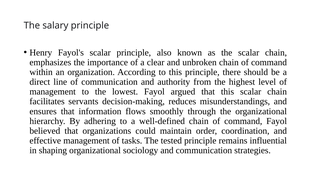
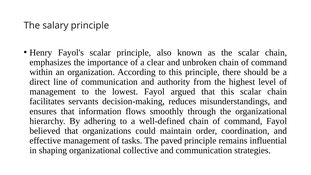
tested: tested -> paved
sociology: sociology -> collective
